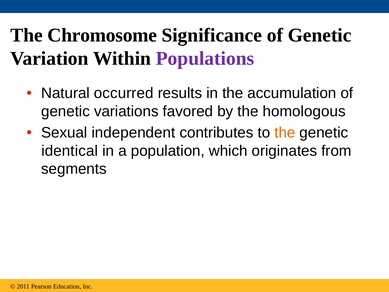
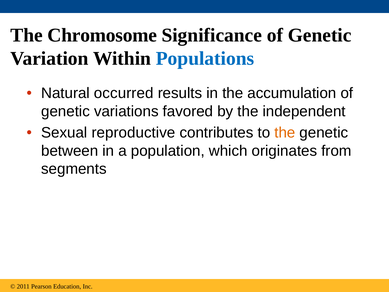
Populations colour: purple -> blue
homologous: homologous -> independent
independent: independent -> reproductive
identical: identical -> between
